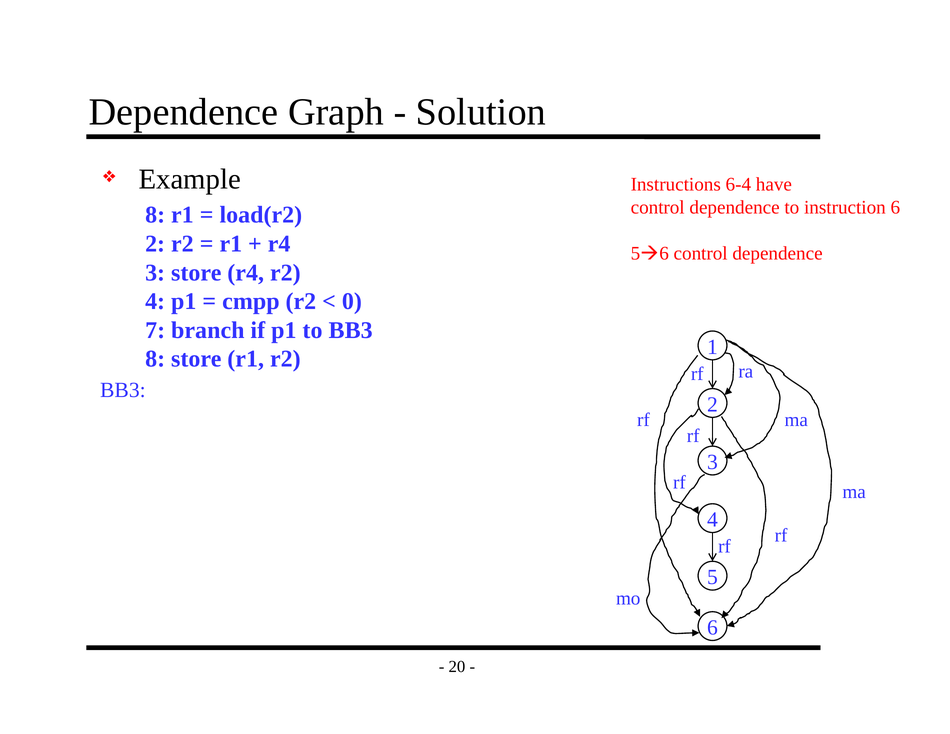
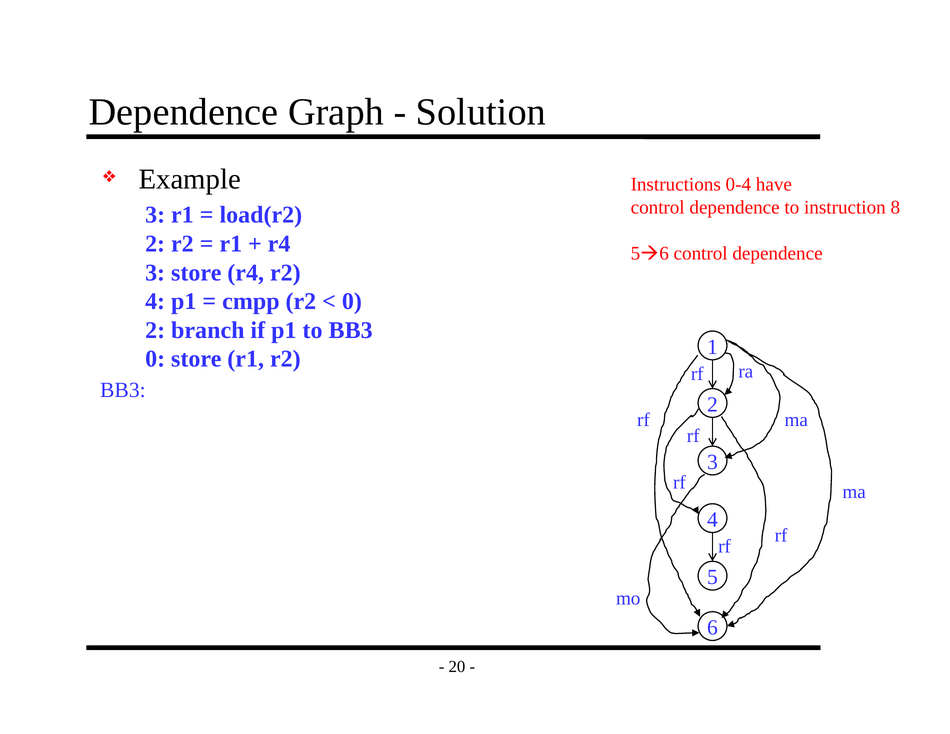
6-4: 6-4 -> 0-4
instruction 6: 6 -> 8
8 at (155, 215): 8 -> 3
7 at (155, 330): 7 -> 2
8 at (155, 359): 8 -> 0
